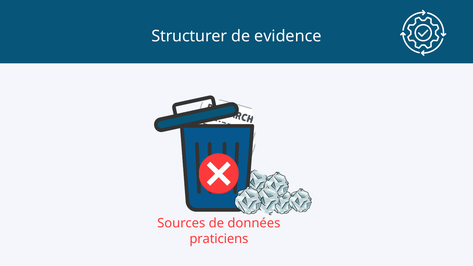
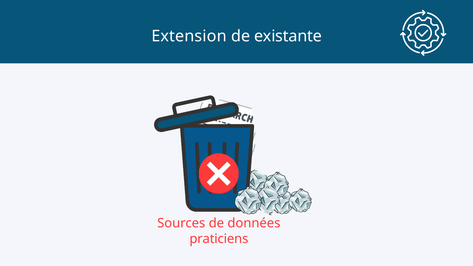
Structurer: Structurer -> Extension
evidence: evidence -> existante
